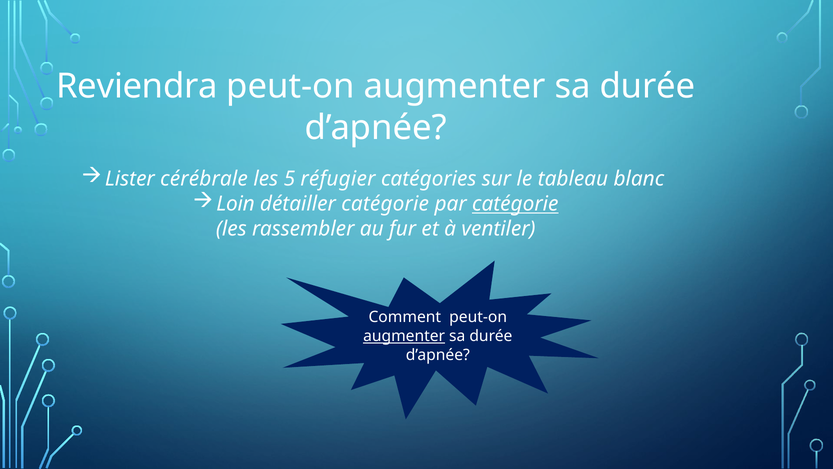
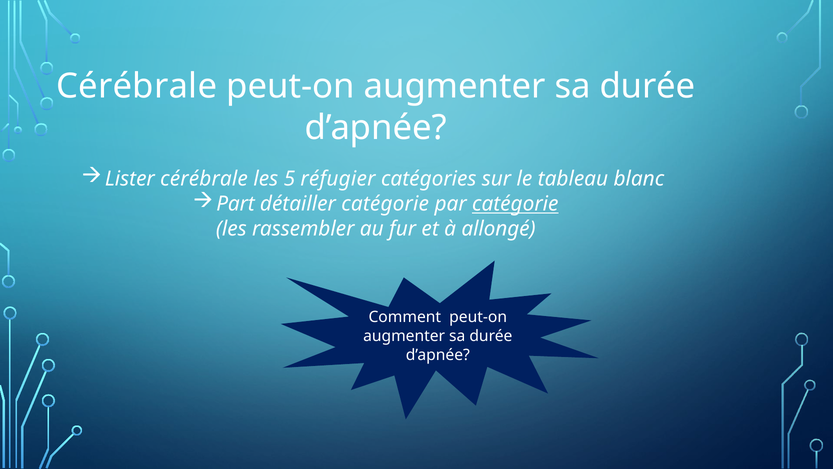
Reviendra at (137, 86): Reviendra -> Cérébrale
Loin: Loin -> Part
ventiler: ventiler -> allongé
augmenter at (404, 336) underline: present -> none
